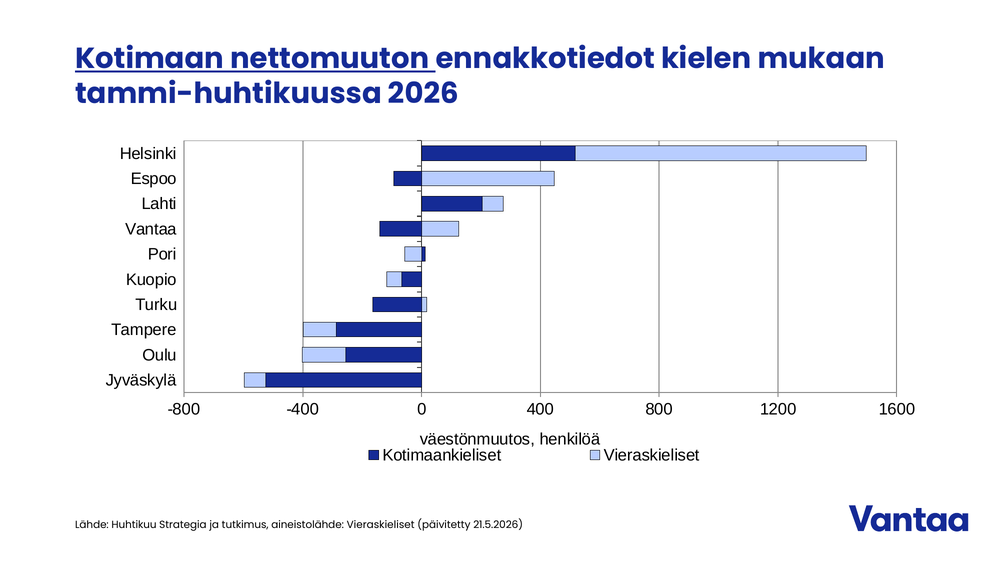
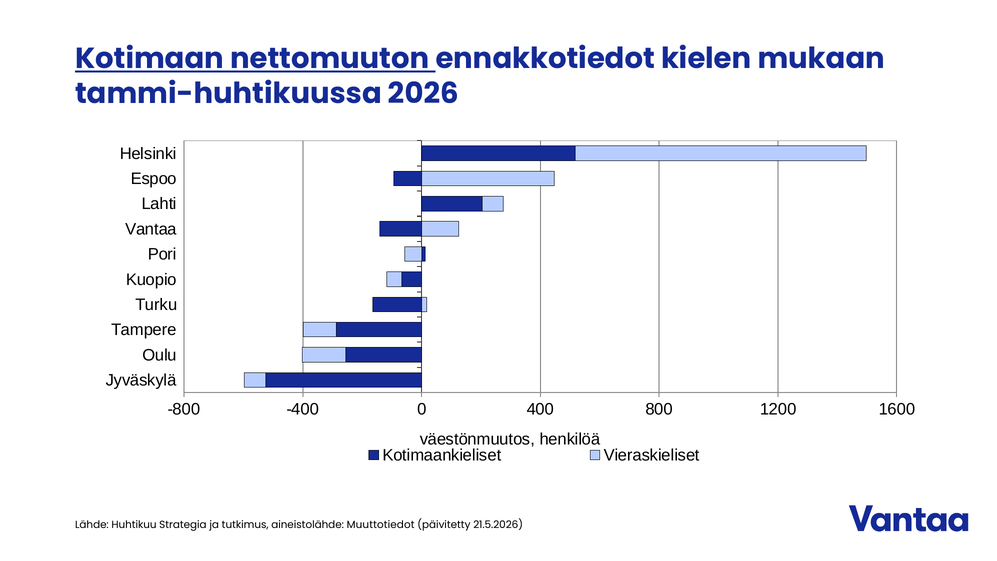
aineistolähde Vieraskieliset: Vieraskieliset -> Muuttotiedot
